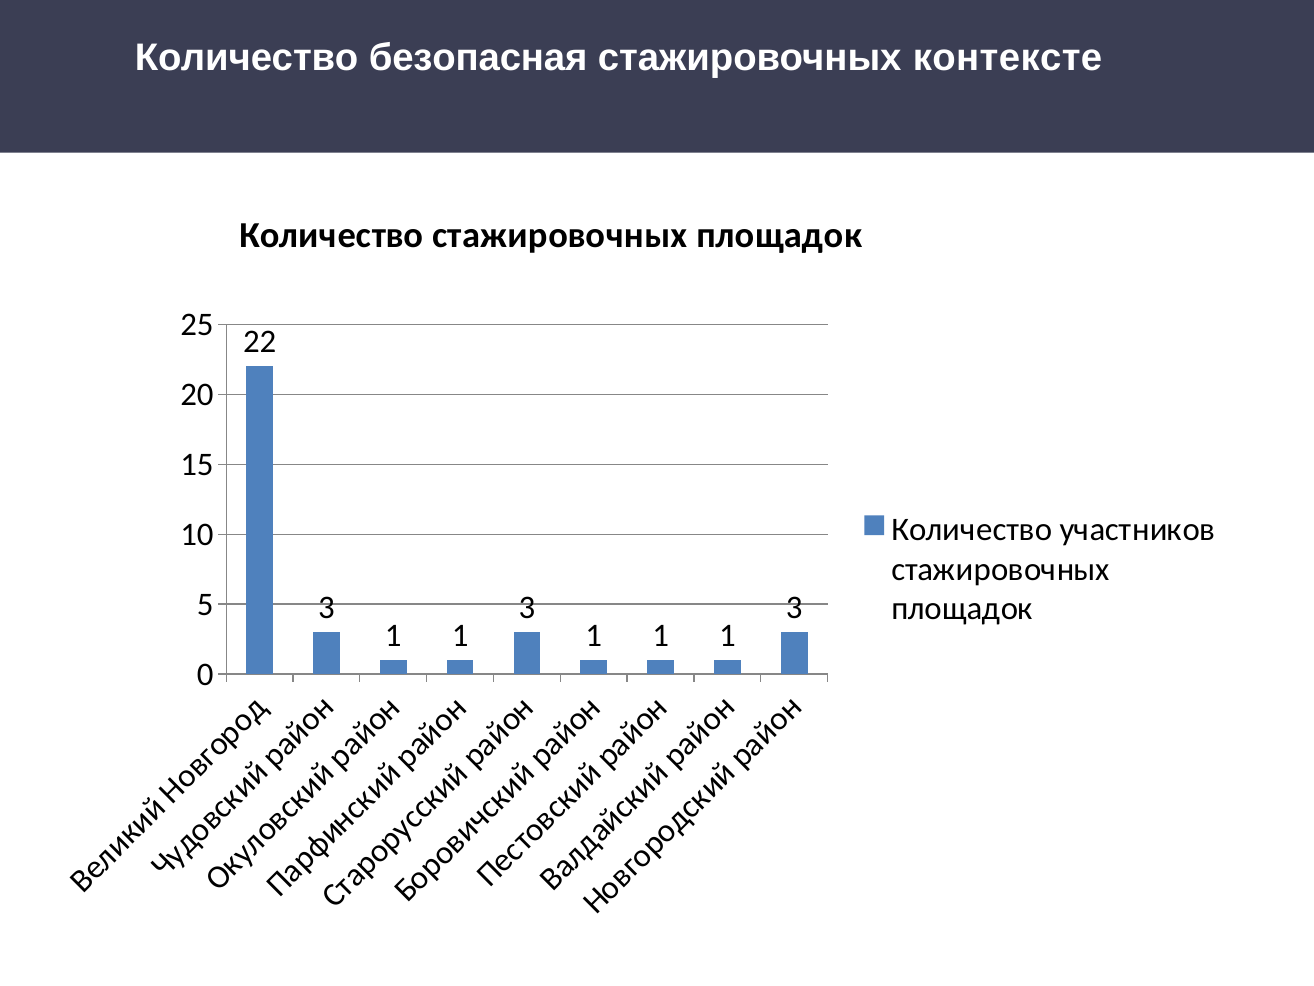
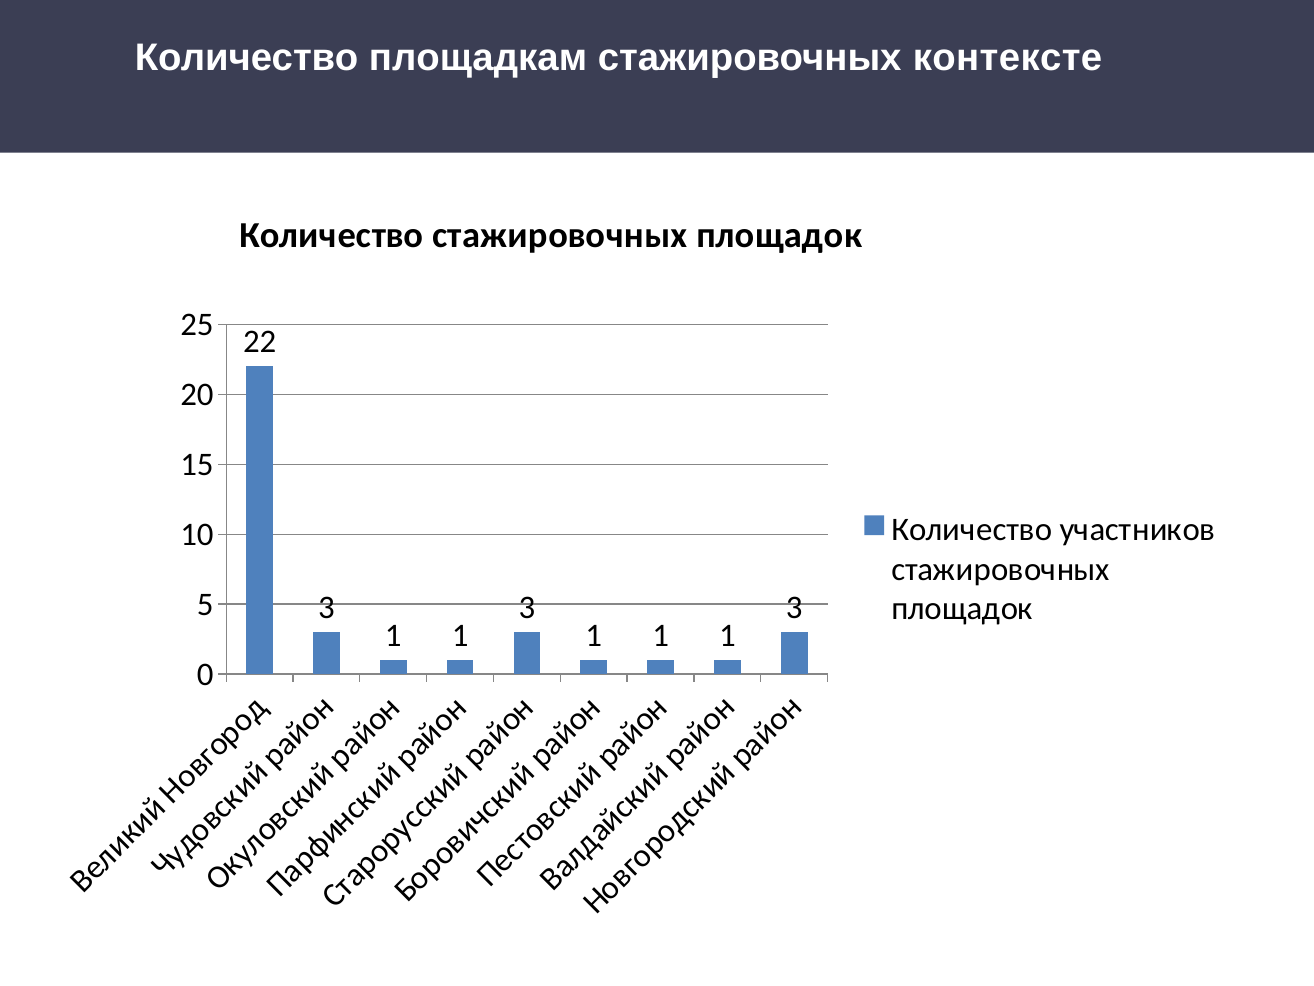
безопасная: безопасная -> площадкам
